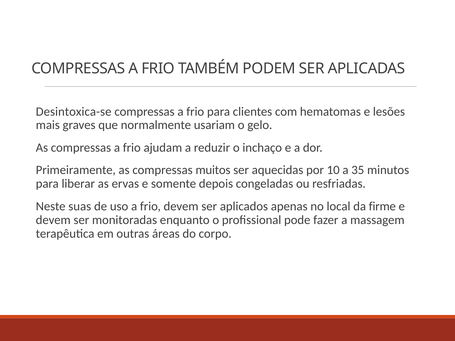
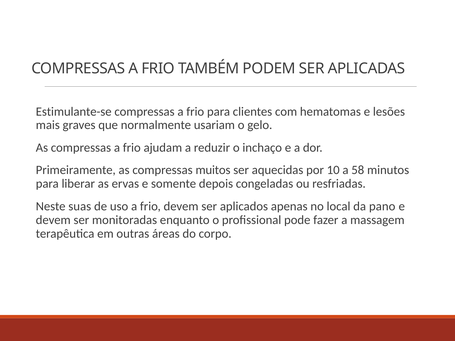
Desintoxica-se: Desintoxica-se -> Estimulante-se
35: 35 -> 58
firme: firme -> pano
